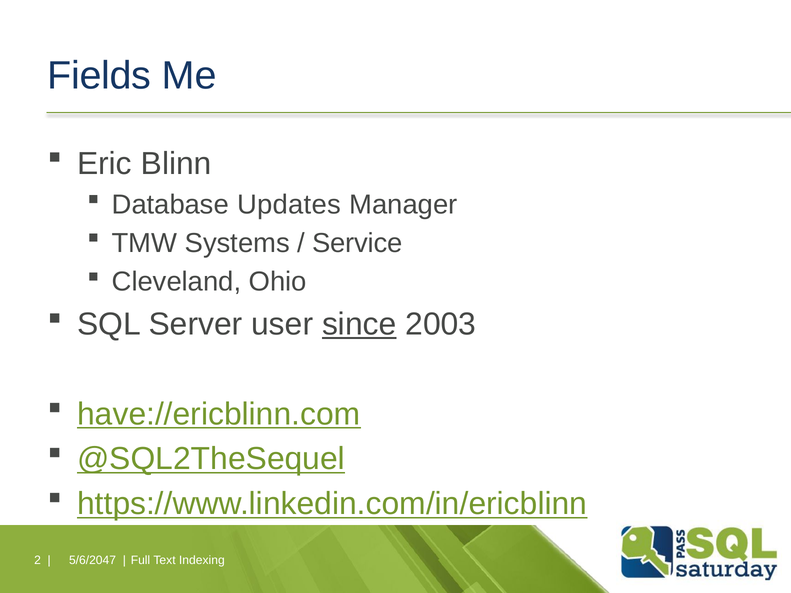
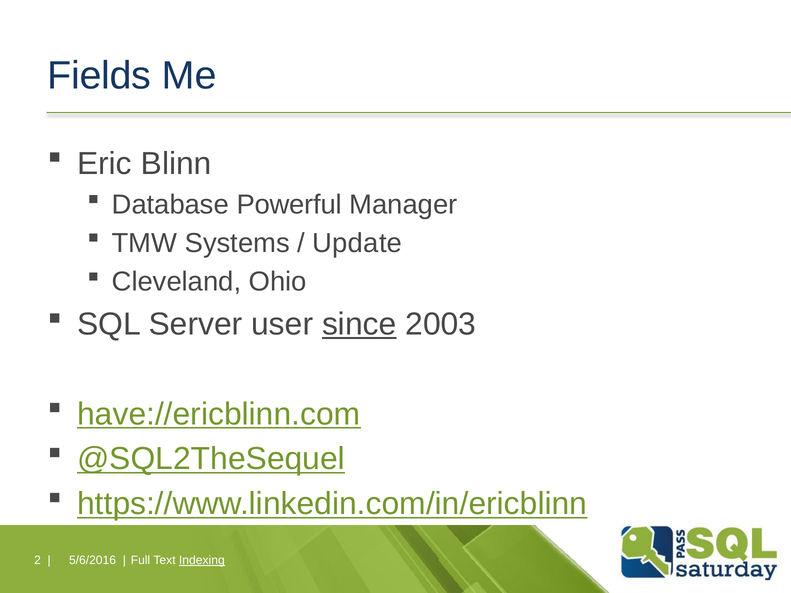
Updates: Updates -> Powerful
Service: Service -> Update
5/6/2047: 5/6/2047 -> 5/6/2016
Indexing underline: none -> present
